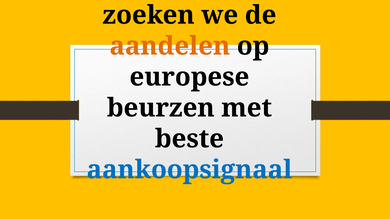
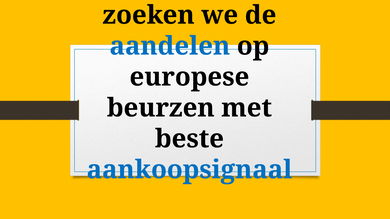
aandelen colour: orange -> blue
